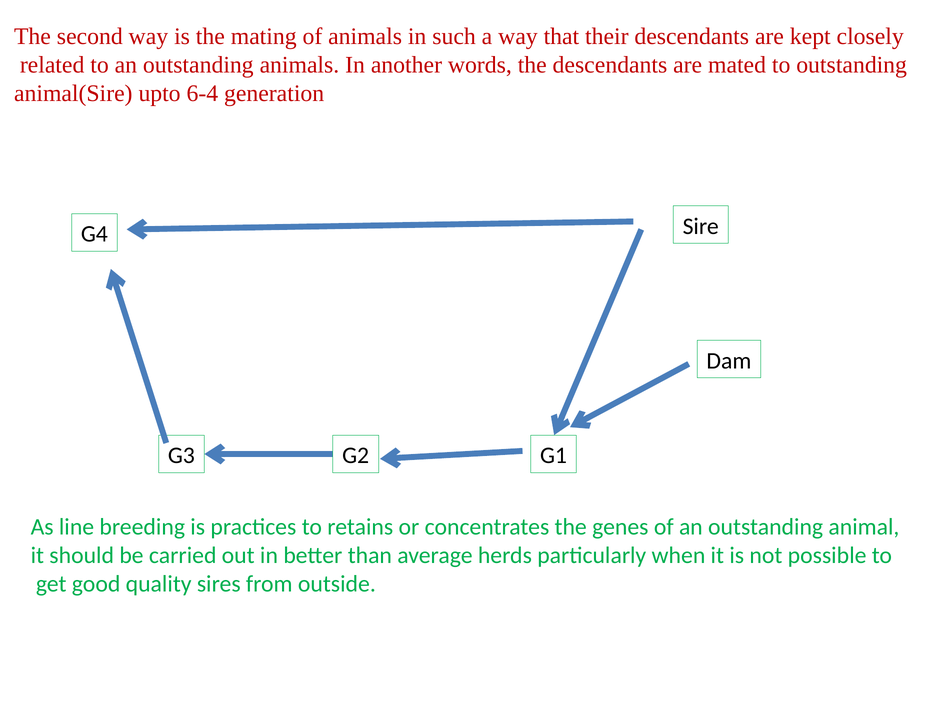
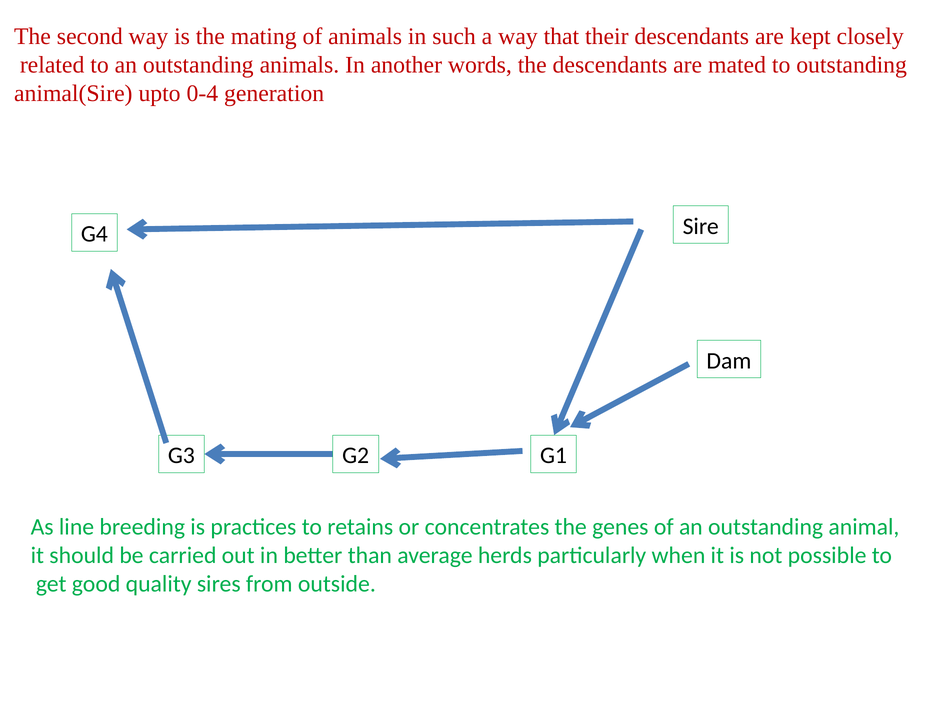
6-4: 6-4 -> 0-4
